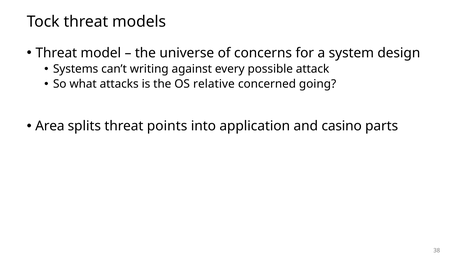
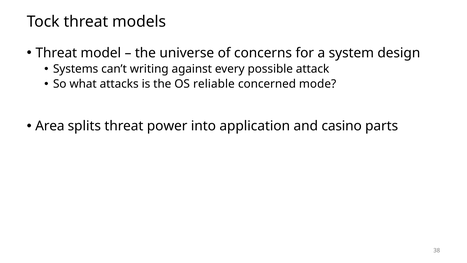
relative: relative -> reliable
going: going -> mode
points: points -> power
